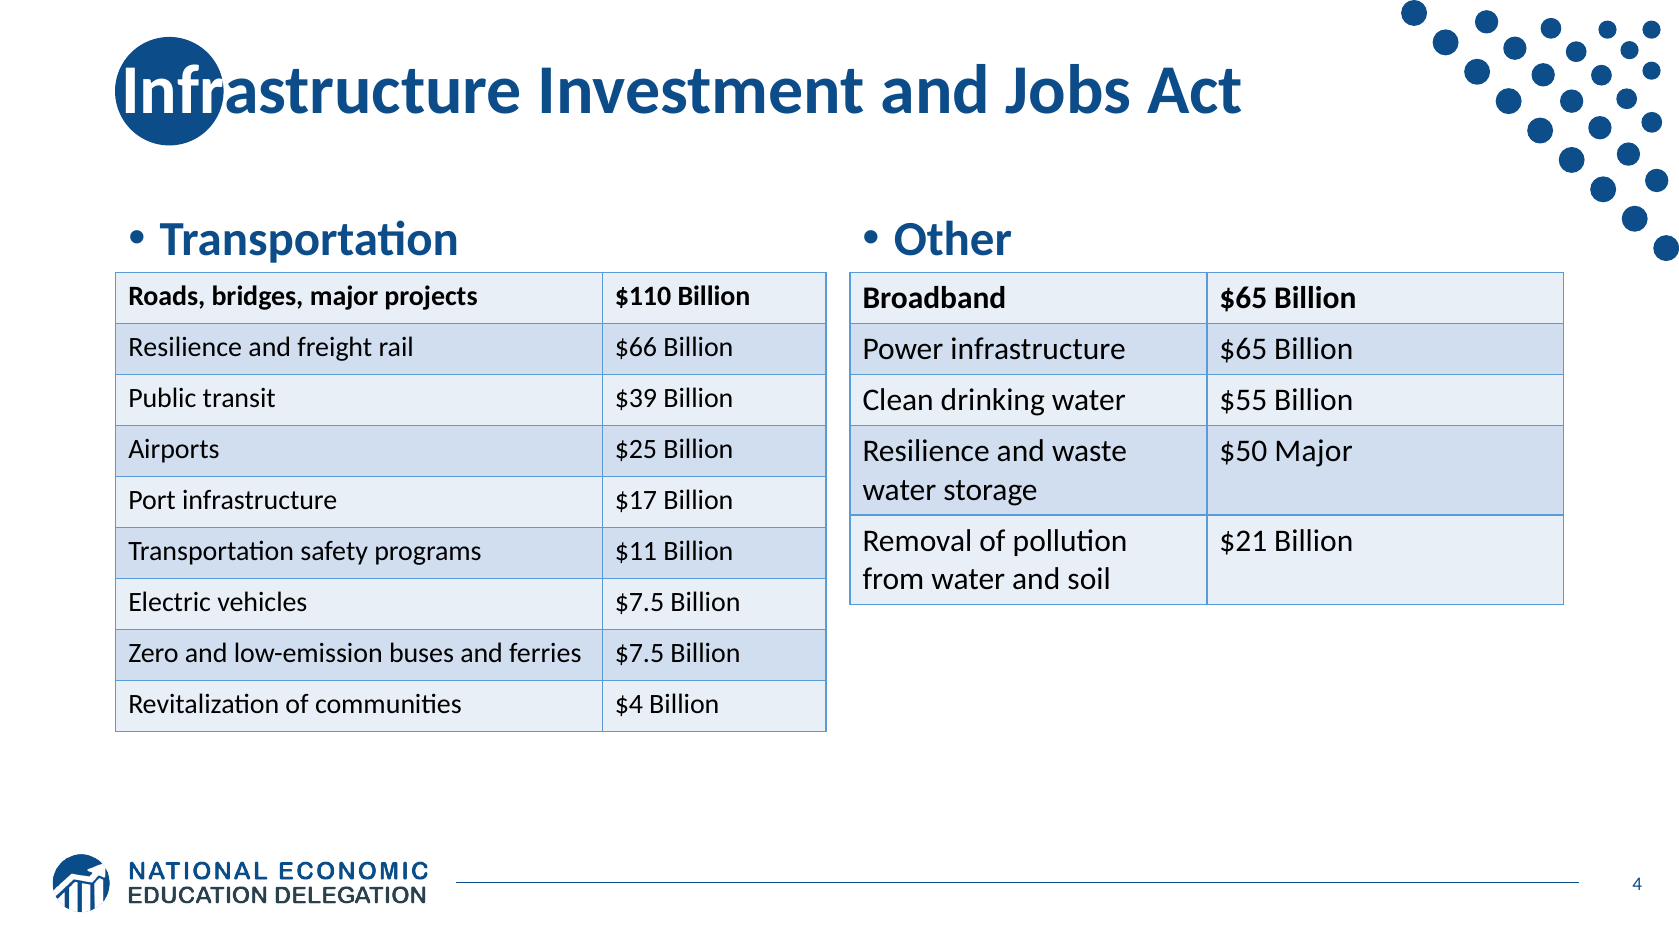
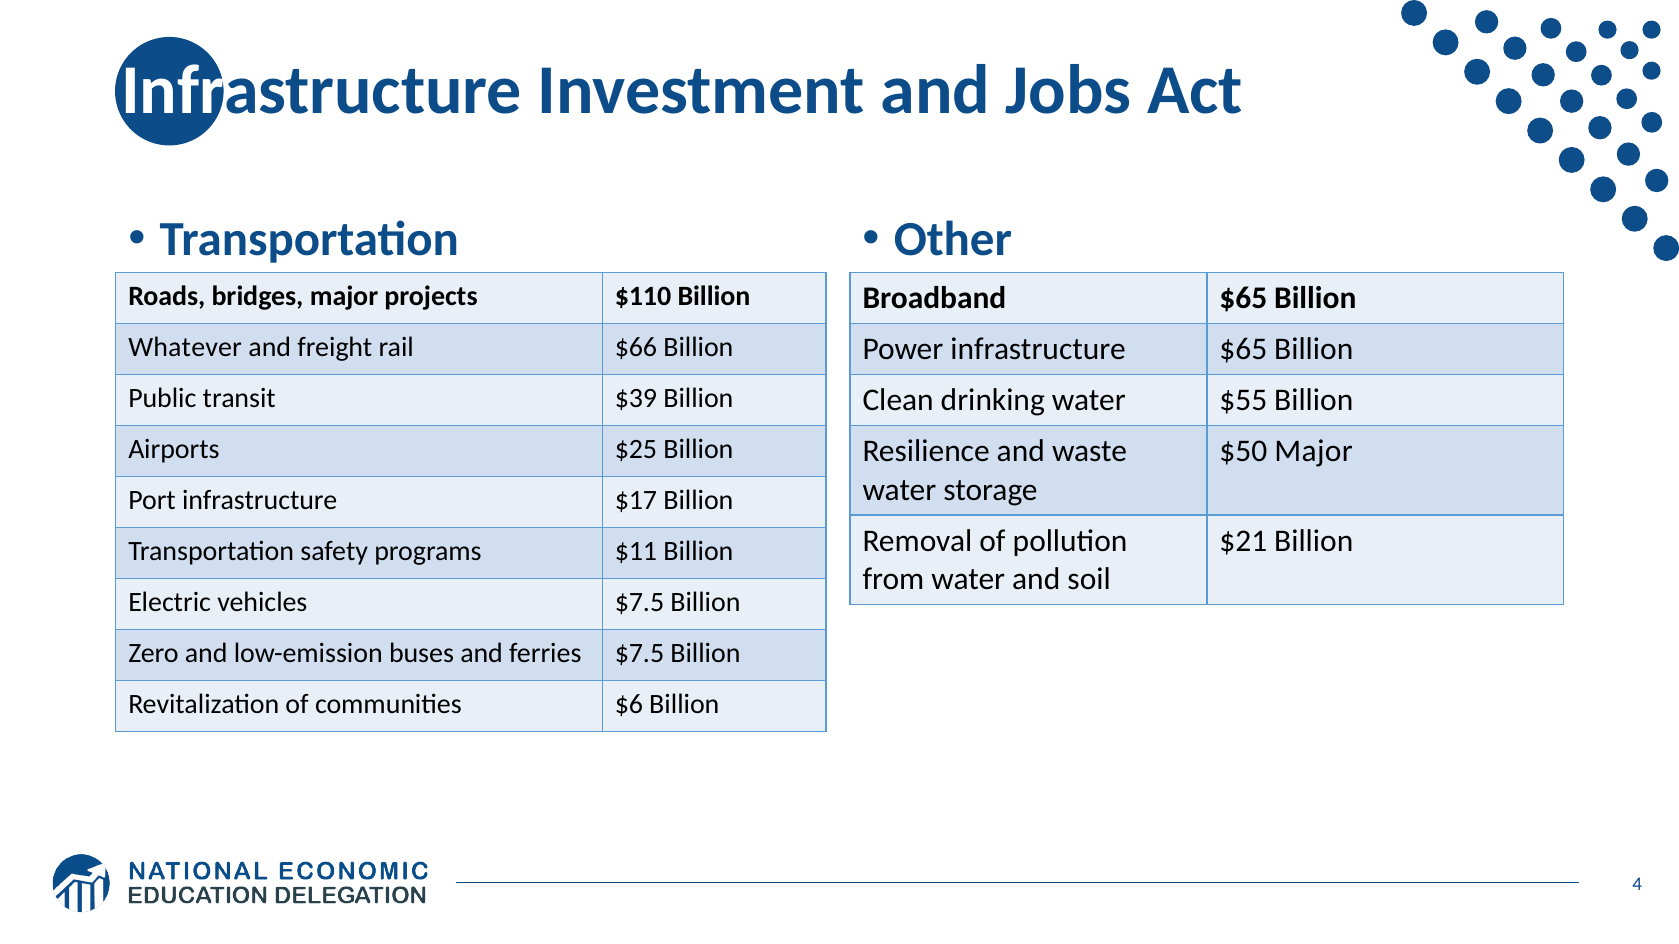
Resilience at (185, 347): Resilience -> Whatever
$4: $4 -> $6
